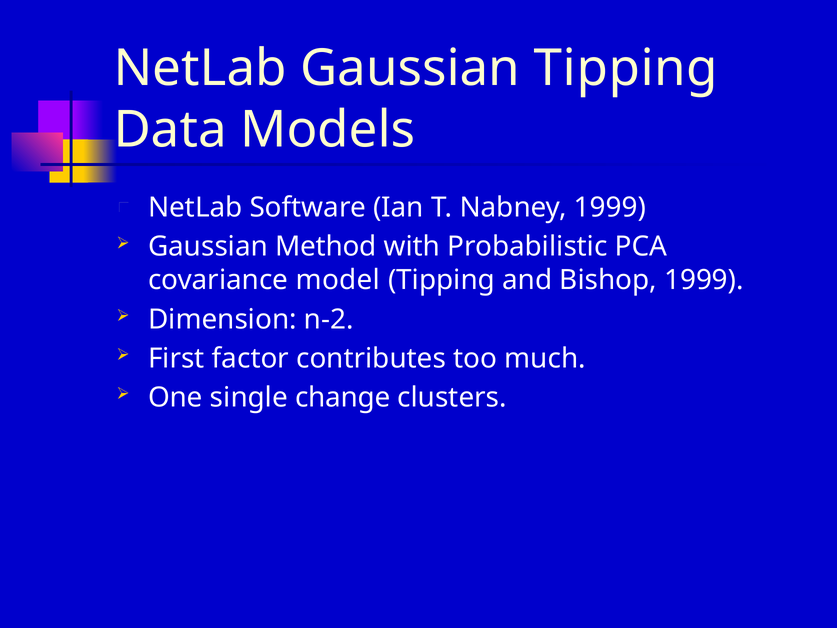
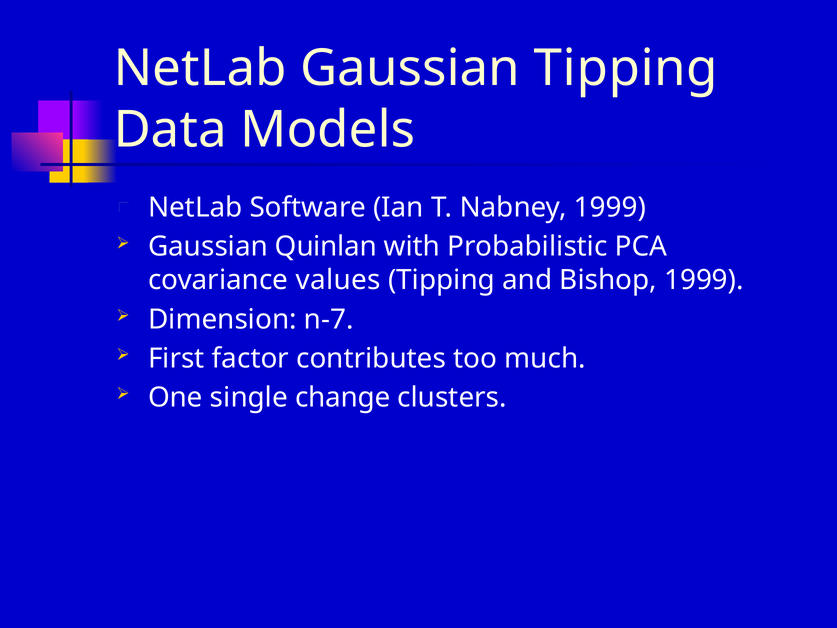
Method: Method -> Quinlan
model: model -> values
n-2: n-2 -> n-7
